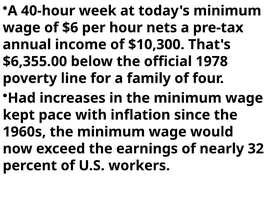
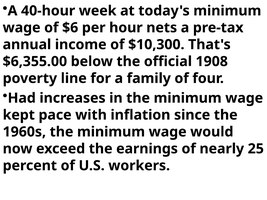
1978: 1978 -> 1908
32: 32 -> 25
